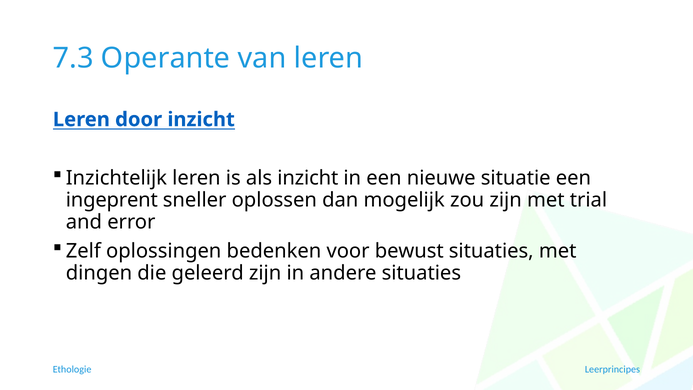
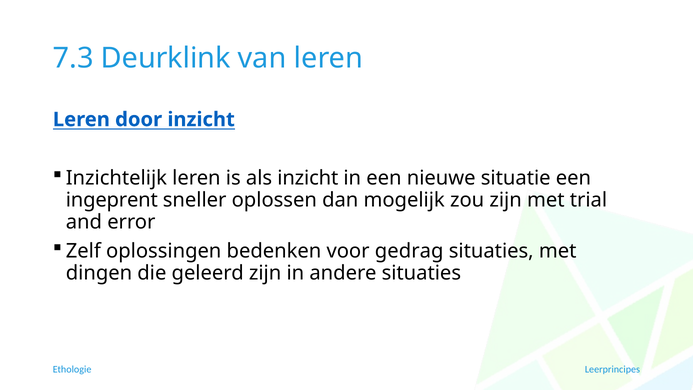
Operante: Operante -> Deurklink
bewust: bewust -> gedrag
